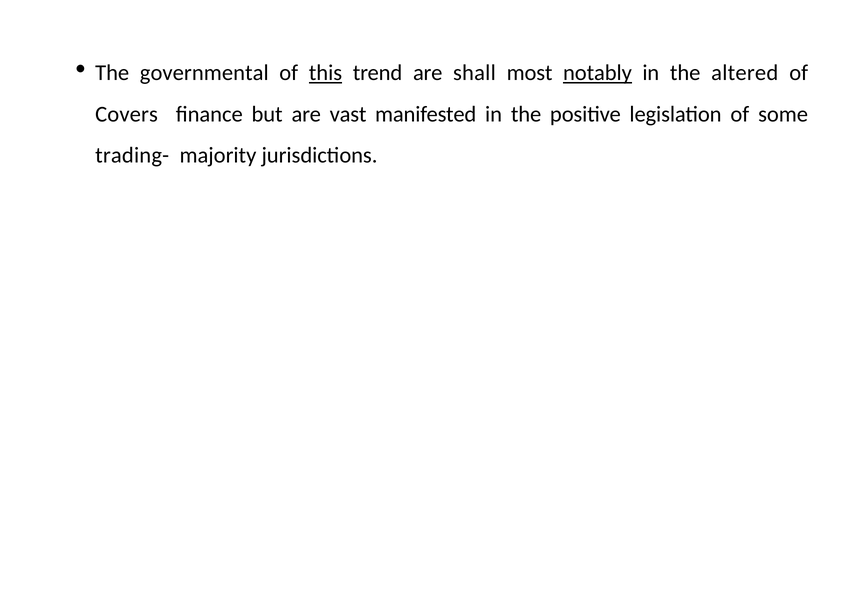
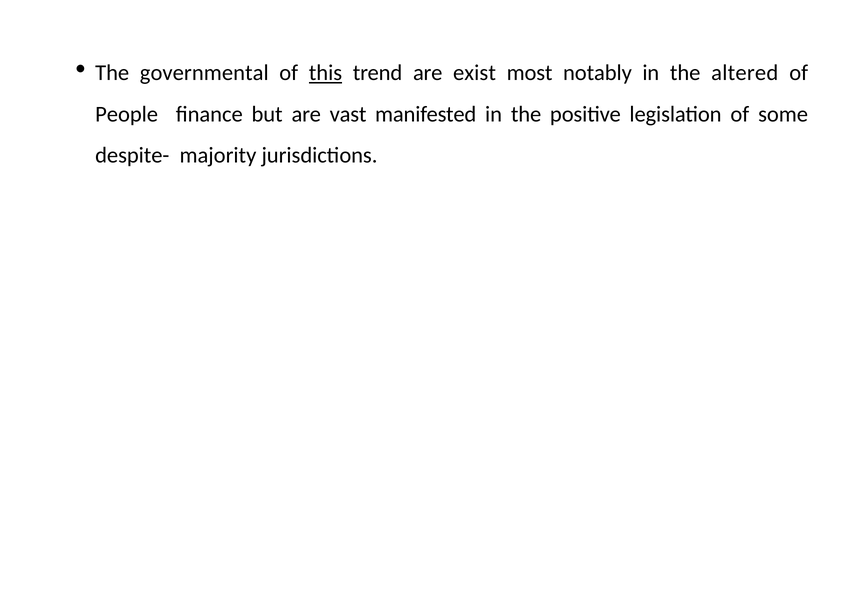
shall: shall -> exist
notably underline: present -> none
Covers: Covers -> People
trading-: trading- -> despite-
